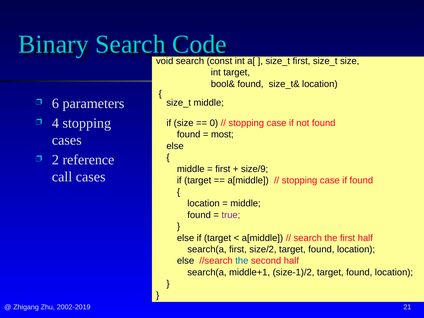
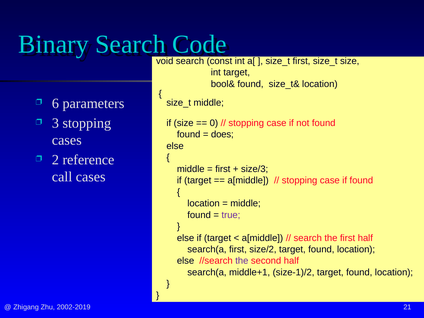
4: 4 -> 3
most: most -> does
size/9: size/9 -> size/3
the at (242, 261) colour: blue -> purple
